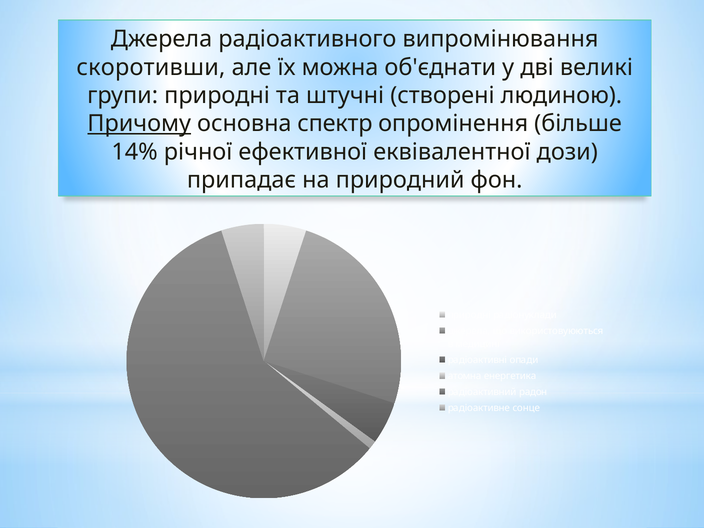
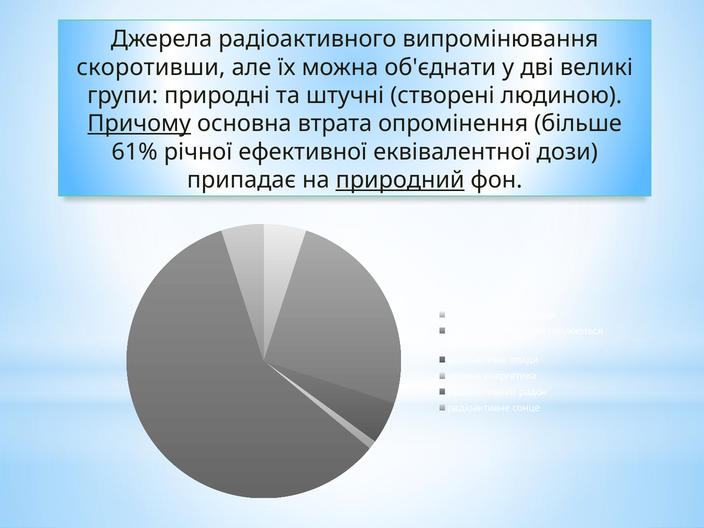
спектр: спектр -> втрата
14%: 14% -> 61%
природний underline: none -> present
